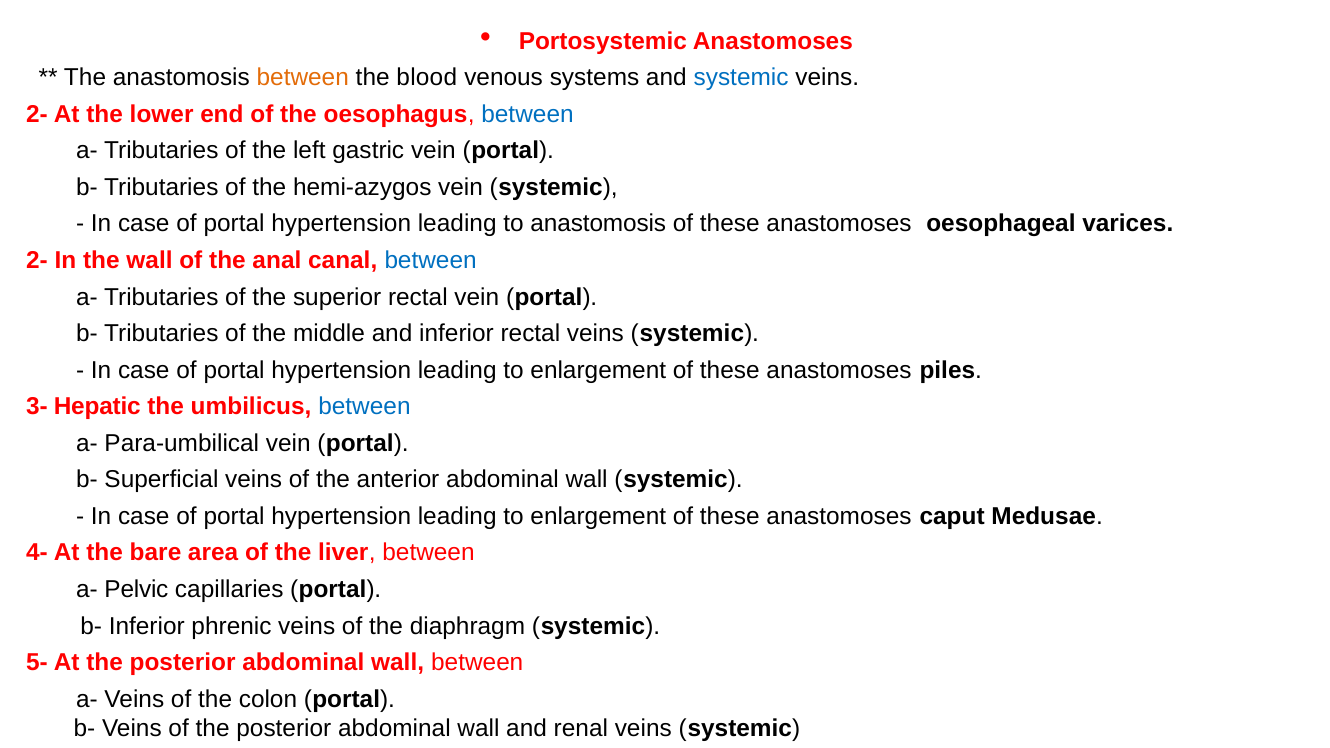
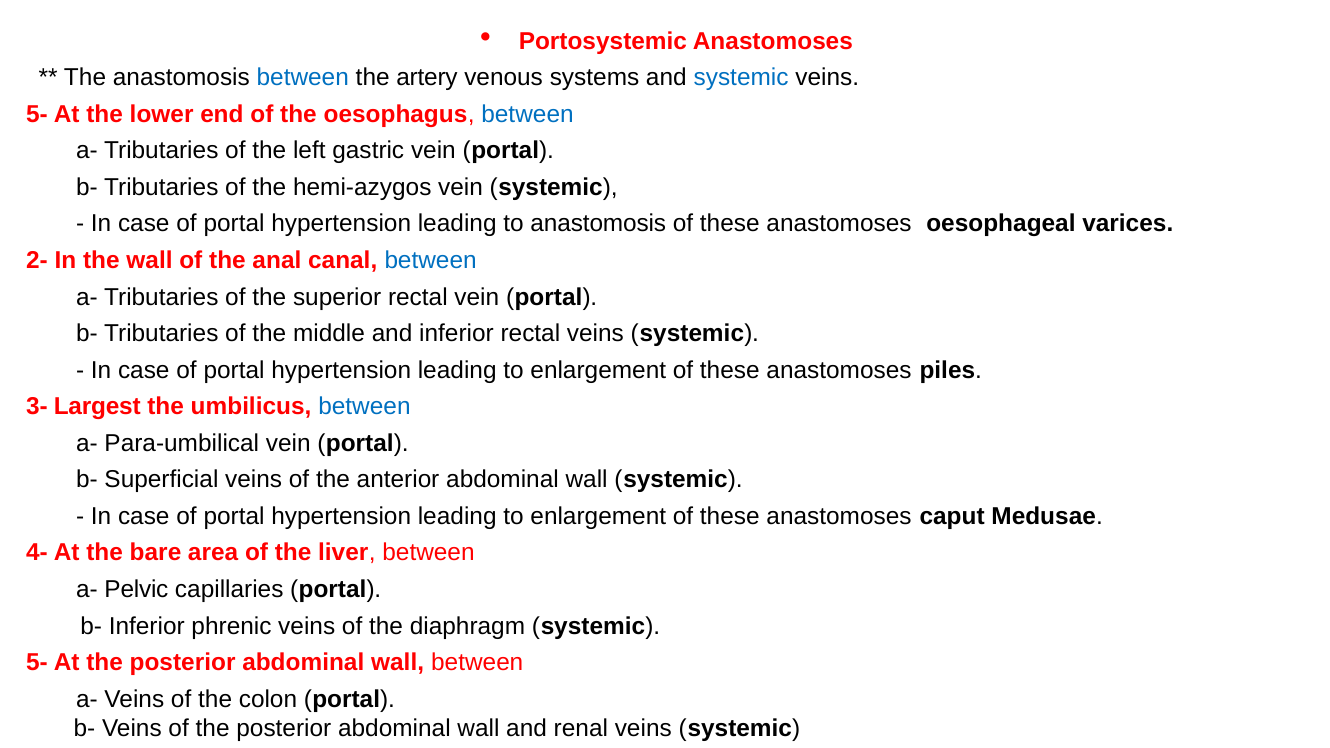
between at (303, 78) colour: orange -> blue
blood: blood -> artery
2- at (37, 114): 2- -> 5-
Hepatic: Hepatic -> Largest
